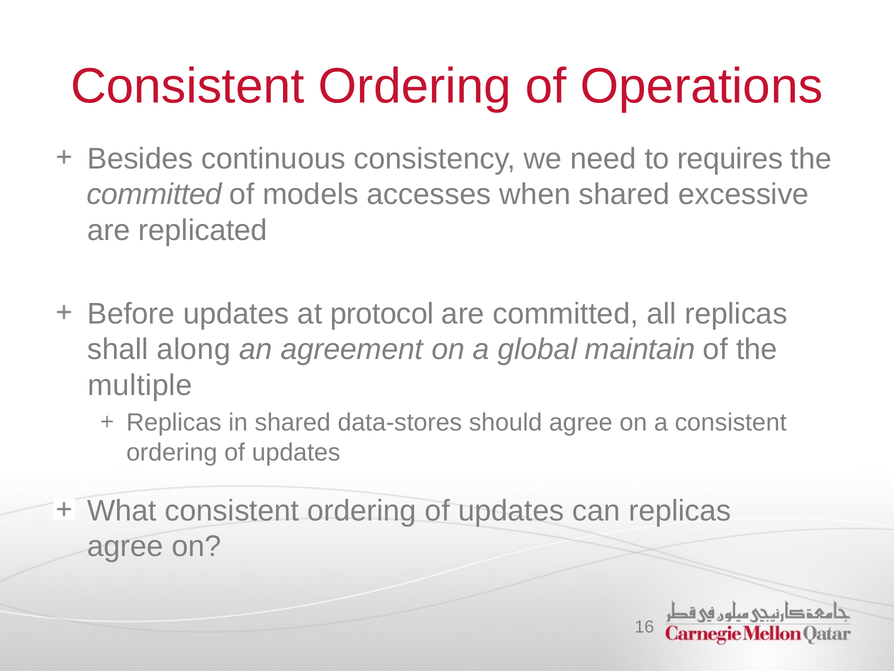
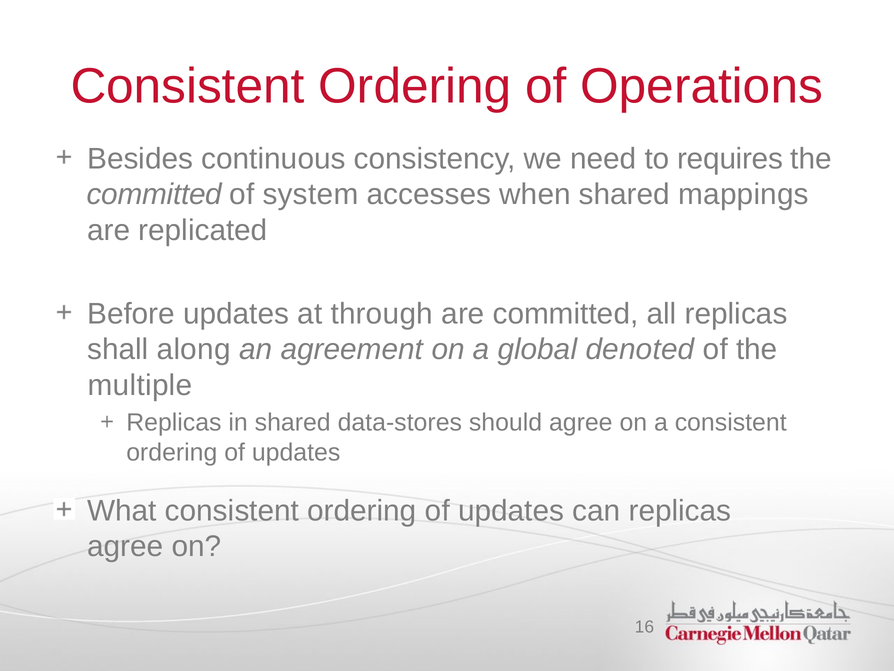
models: models -> system
excessive: excessive -> mappings
protocol: protocol -> through
maintain: maintain -> denoted
